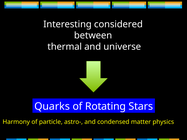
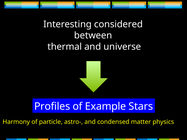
Quarks: Quarks -> Profiles
Rotating: Rotating -> Example
